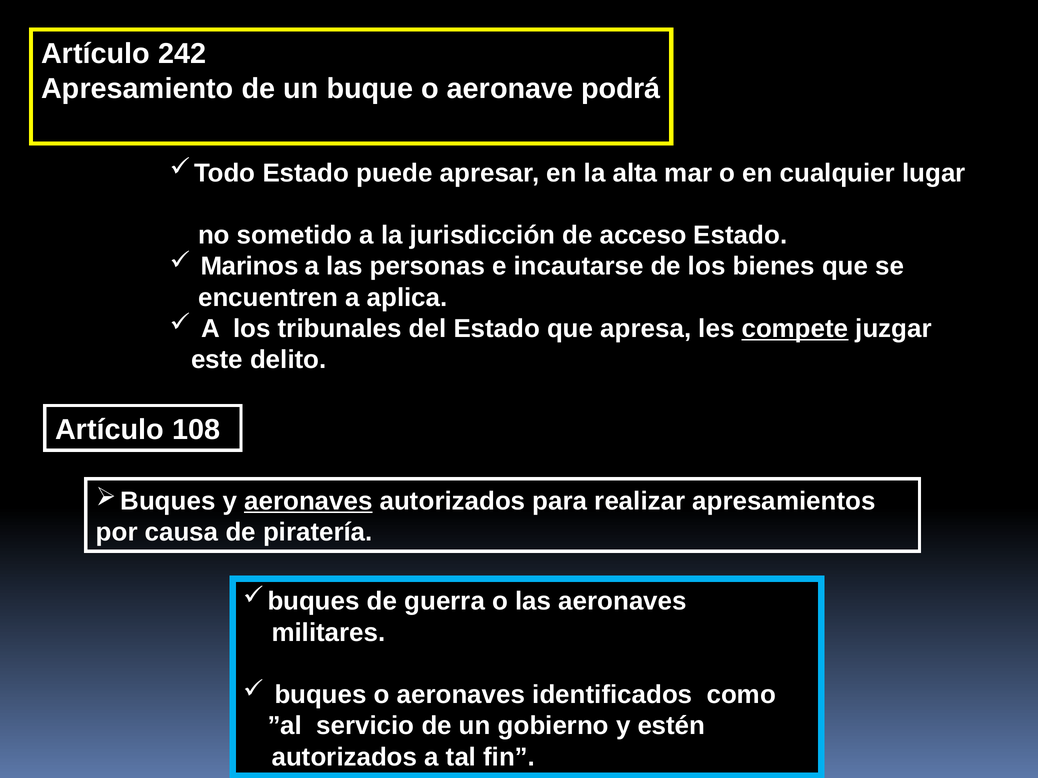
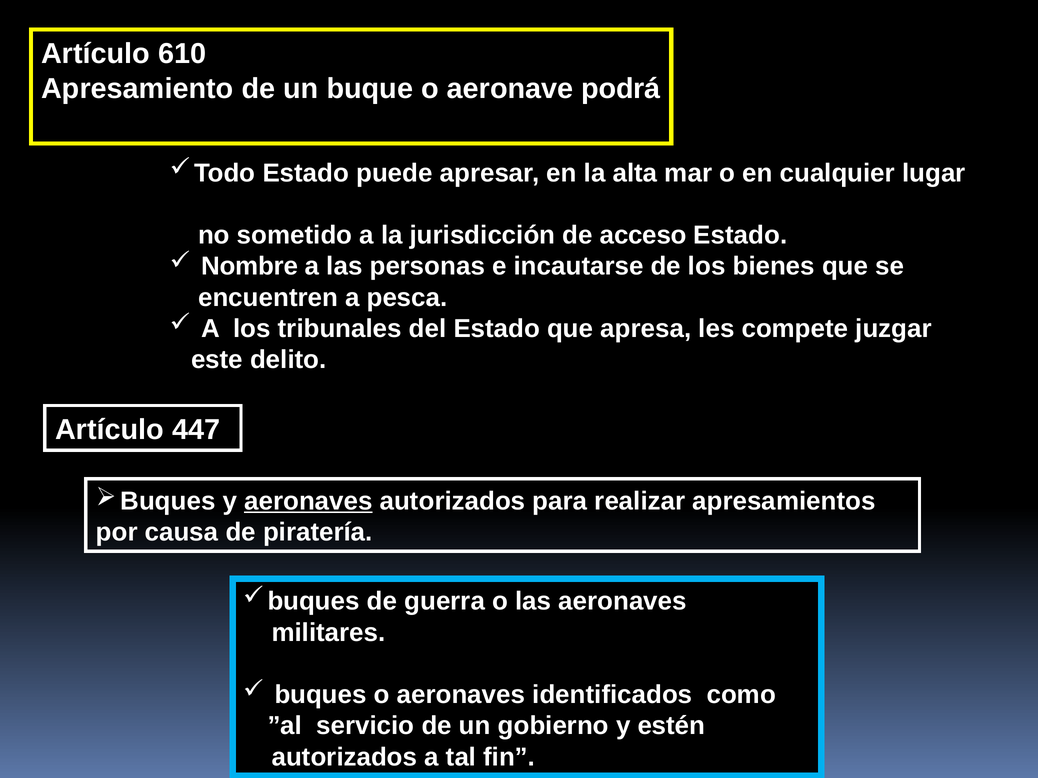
242: 242 -> 610
Marinos: Marinos -> Nombre
aplica: aplica -> pesca
compete underline: present -> none
108: 108 -> 447
